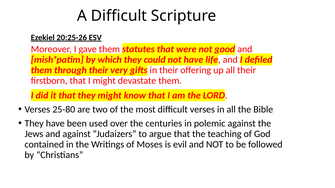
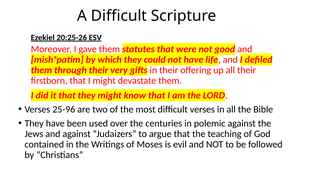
25-80: 25-80 -> 25-96
